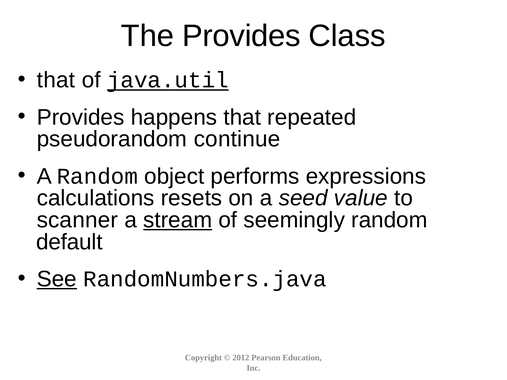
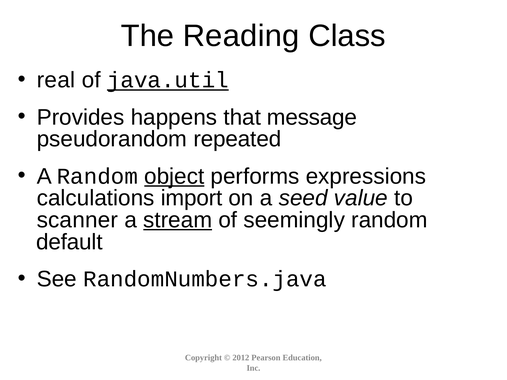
The Provides: Provides -> Reading
that at (56, 80): that -> real
repeated: repeated -> message
continue: continue -> repeated
object underline: none -> present
resets: resets -> import
See underline: present -> none
